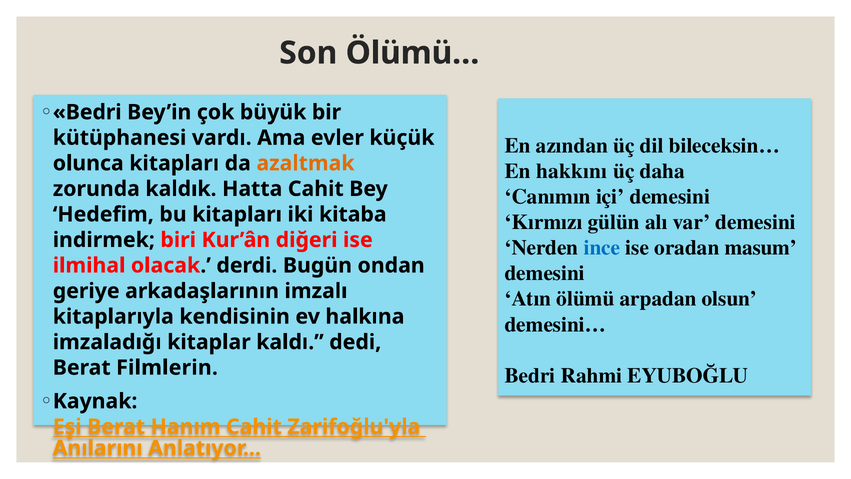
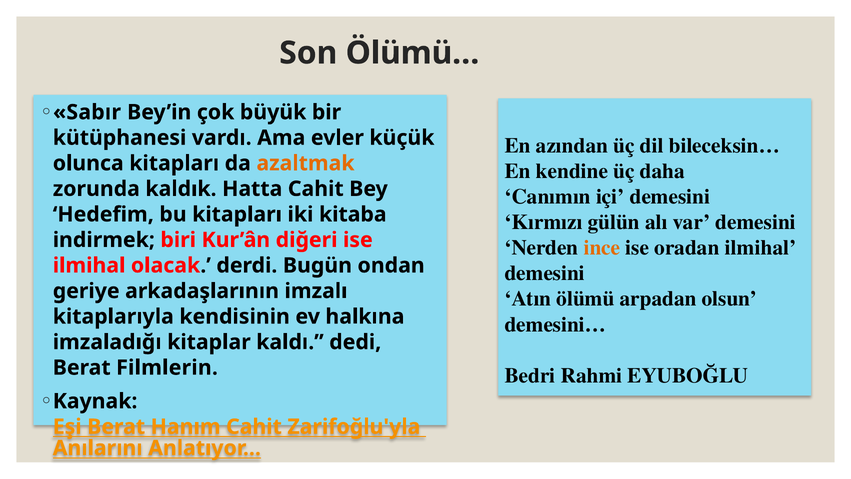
Bedri at (87, 112): Bedri -> Sabır
hakkını: hakkını -> kendine
ince colour: blue -> orange
oradan masum: masum -> ilmihal
